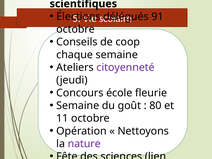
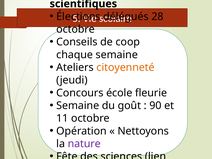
91: 91 -> 28
citoyenneté colour: purple -> orange
80: 80 -> 90
